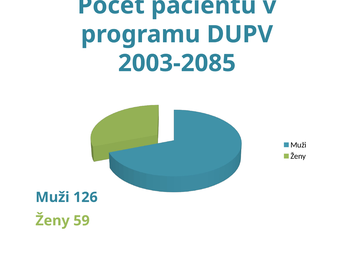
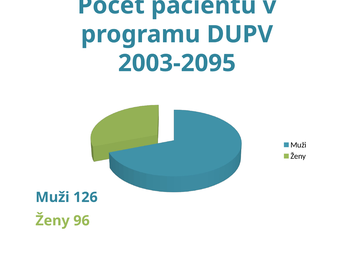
2003-2085: 2003-2085 -> 2003-2095
59: 59 -> 96
